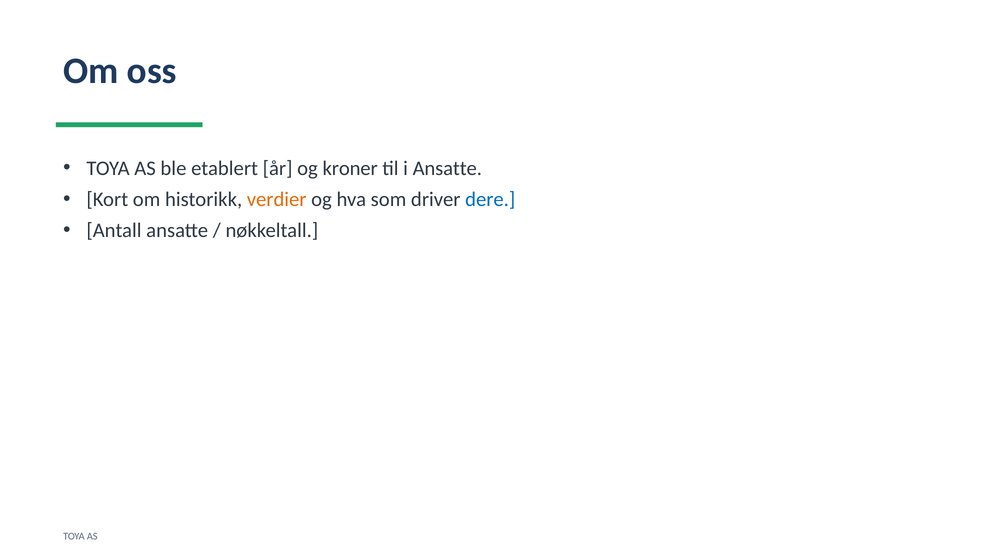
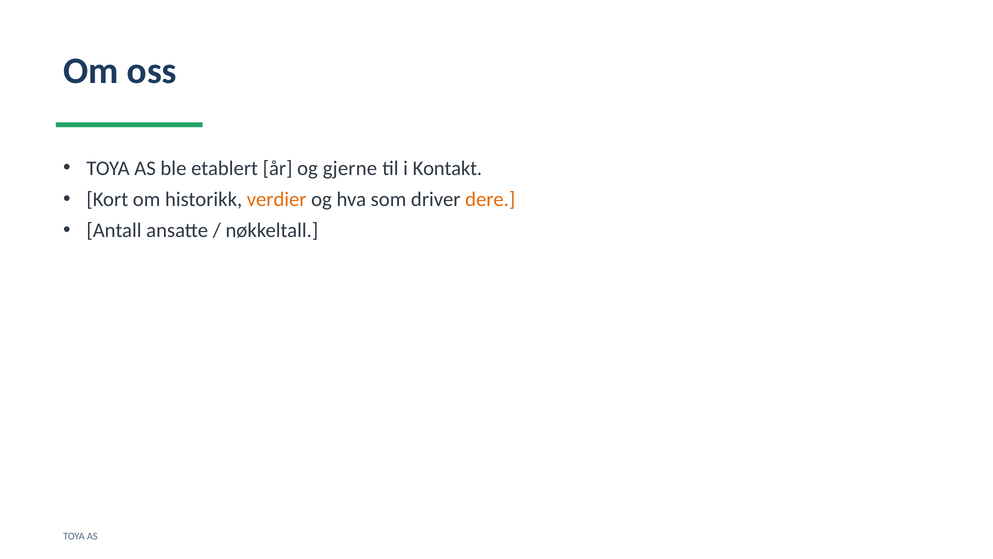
kroner: kroner -> gjerne
i Ansatte: Ansatte -> Kontakt
dere colour: blue -> orange
